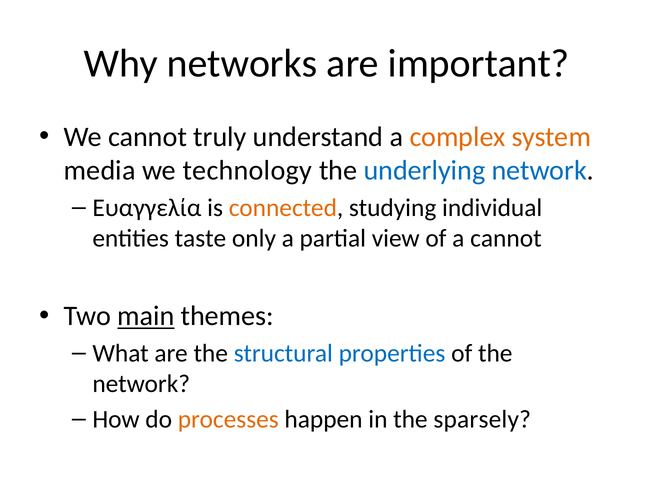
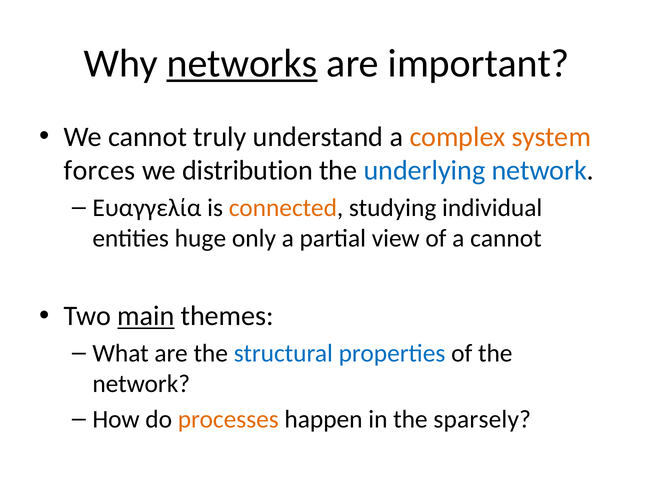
networks underline: none -> present
media: media -> forces
technology: technology -> distribution
taste: taste -> huge
